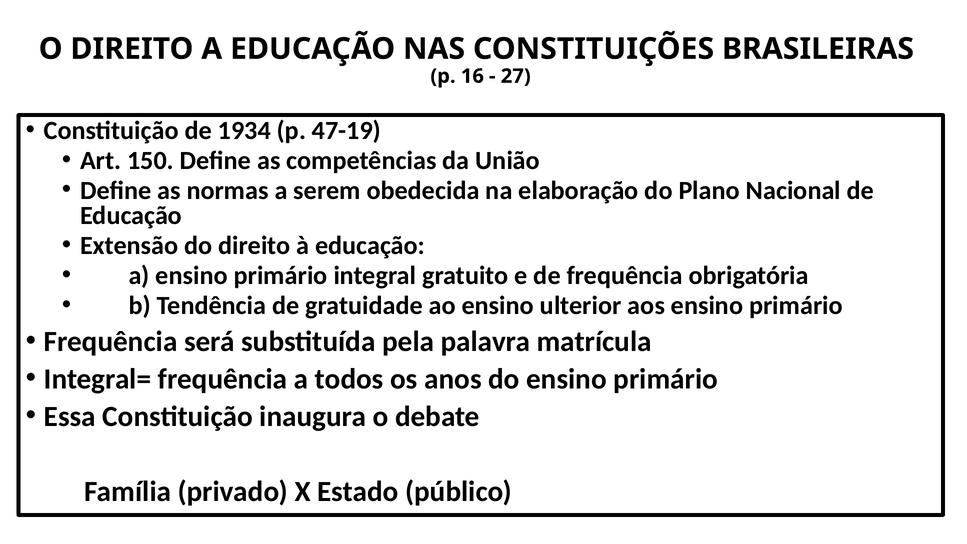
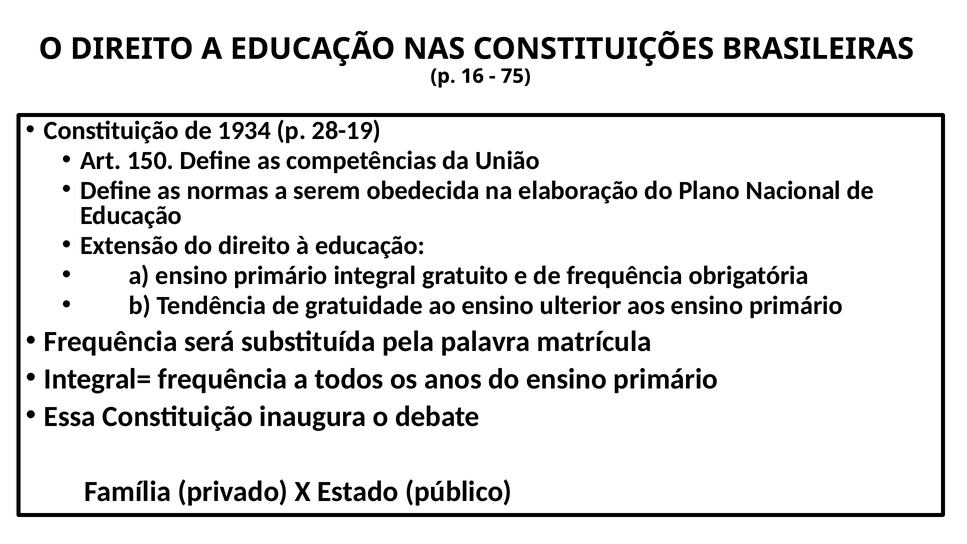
27: 27 -> 75
47-19: 47-19 -> 28-19
